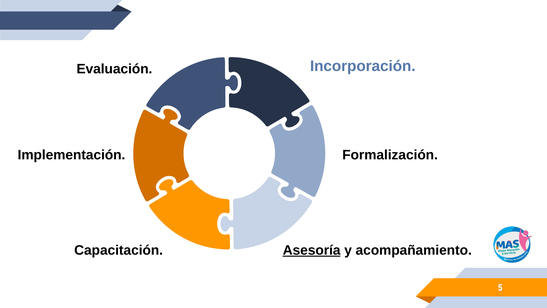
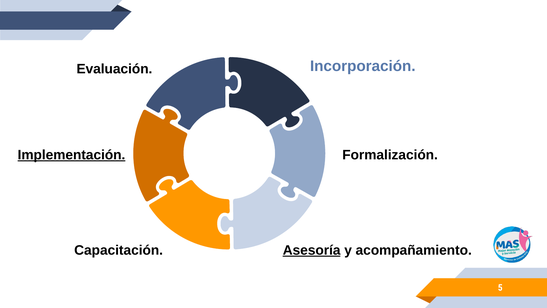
Implementación underline: none -> present
